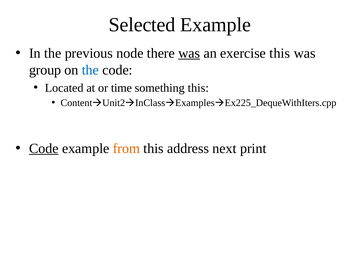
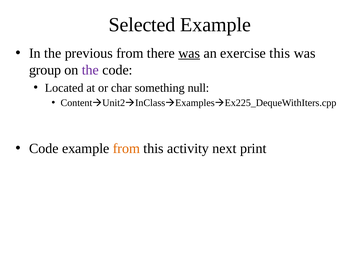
previous node: node -> from
the at (90, 70) colour: blue -> purple
time: time -> char
something this: this -> null
Code at (44, 148) underline: present -> none
address: address -> activity
